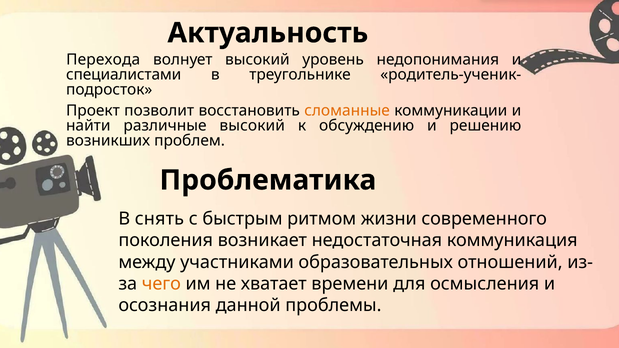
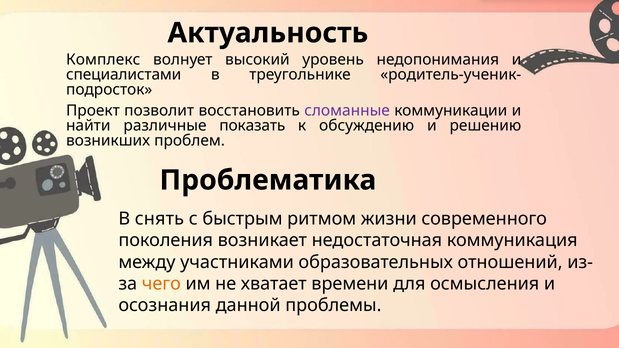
Перехода: Перехода -> Комплекс
сломанные colour: orange -> purple
различные высокий: высокий -> показать
